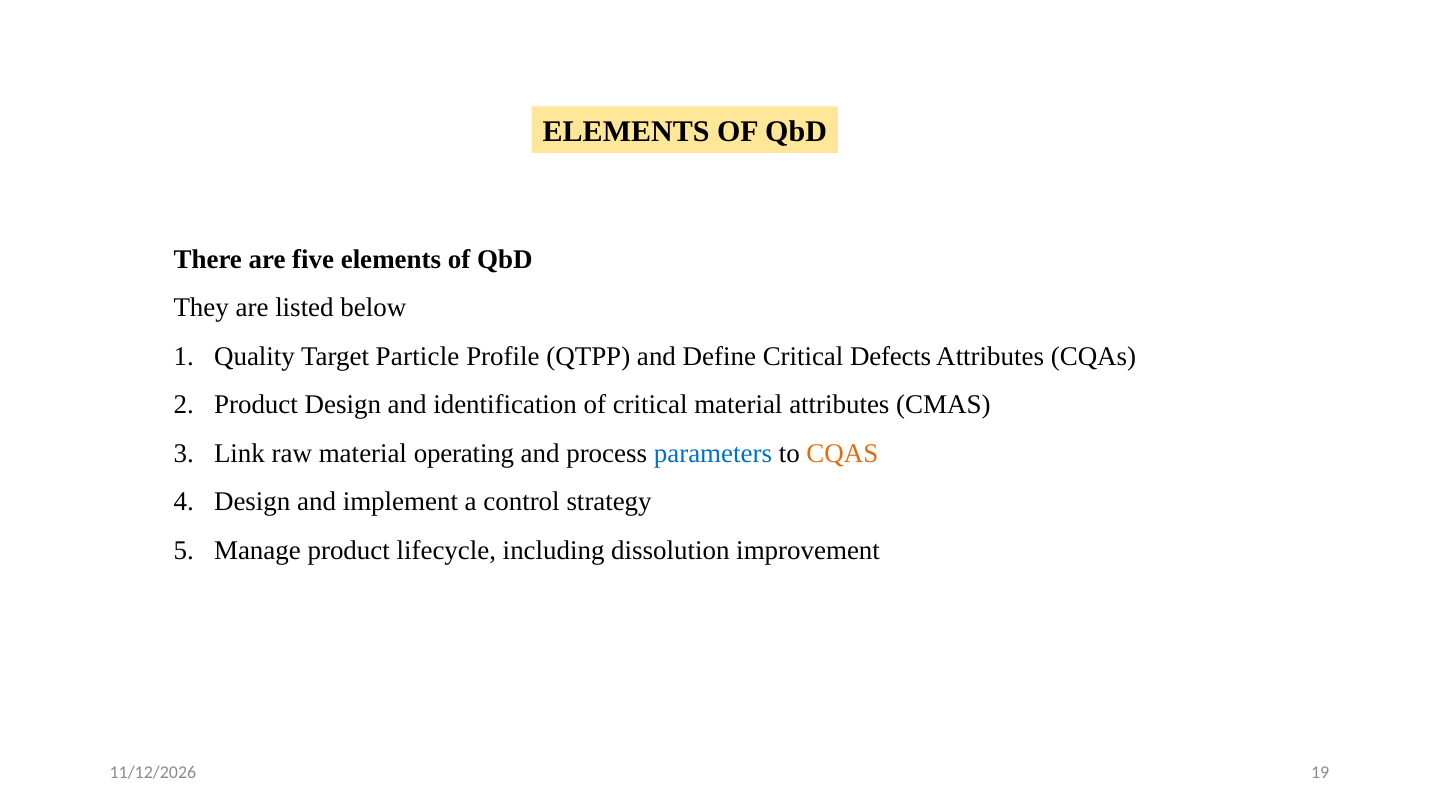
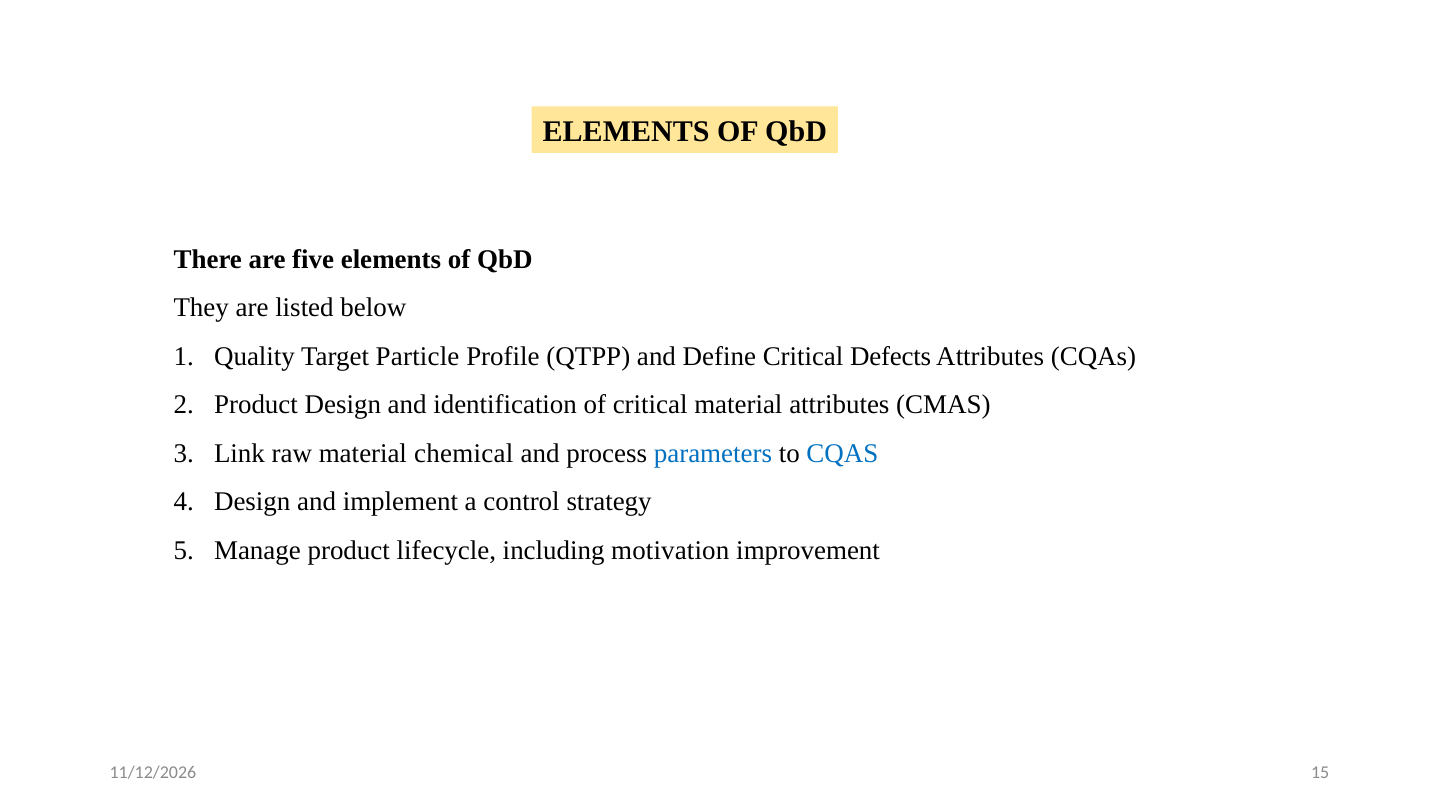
operating: operating -> chemical
CQAS at (842, 454) colour: orange -> blue
dissolution: dissolution -> motivation
19: 19 -> 15
